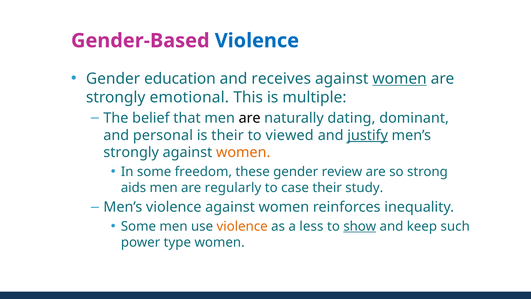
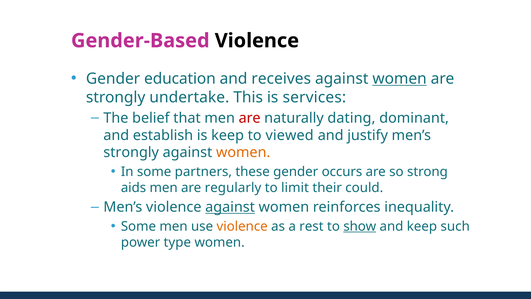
Violence at (257, 41) colour: blue -> black
emotional: emotional -> undertake
multiple: multiple -> services
are at (250, 118) colour: black -> red
personal: personal -> establish
is their: their -> keep
justify underline: present -> none
freedom: freedom -> partners
review: review -> occurs
case: case -> limit
study: study -> could
against at (230, 207) underline: none -> present
less: less -> rest
